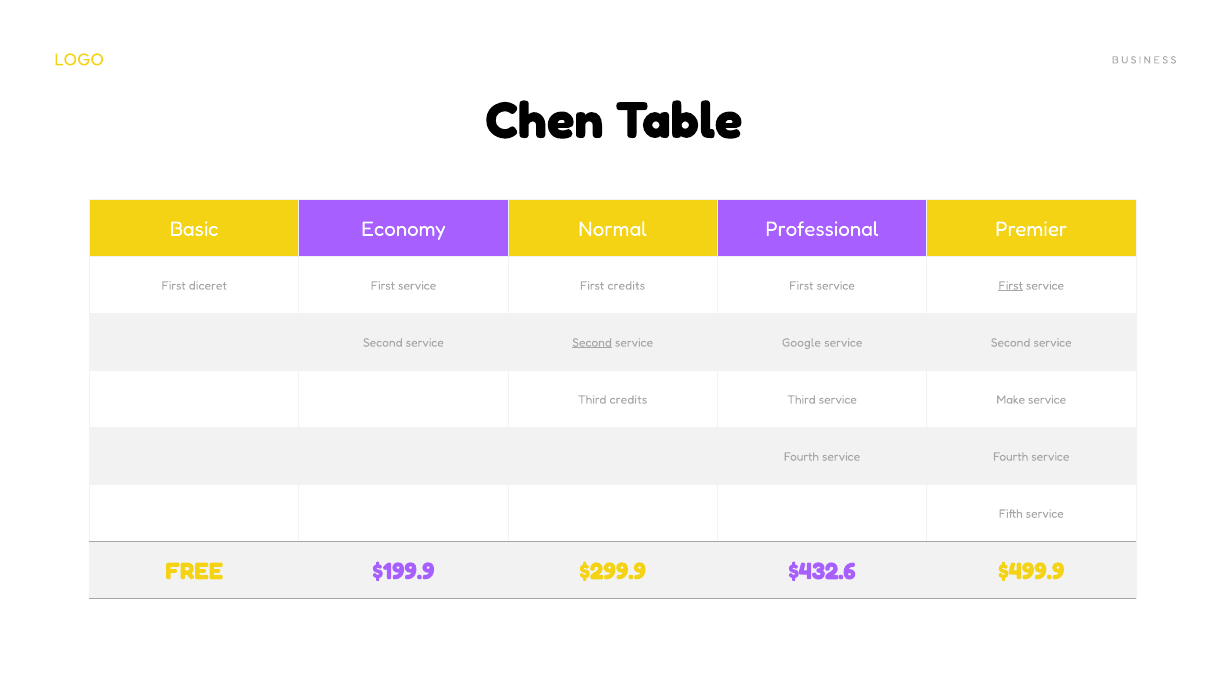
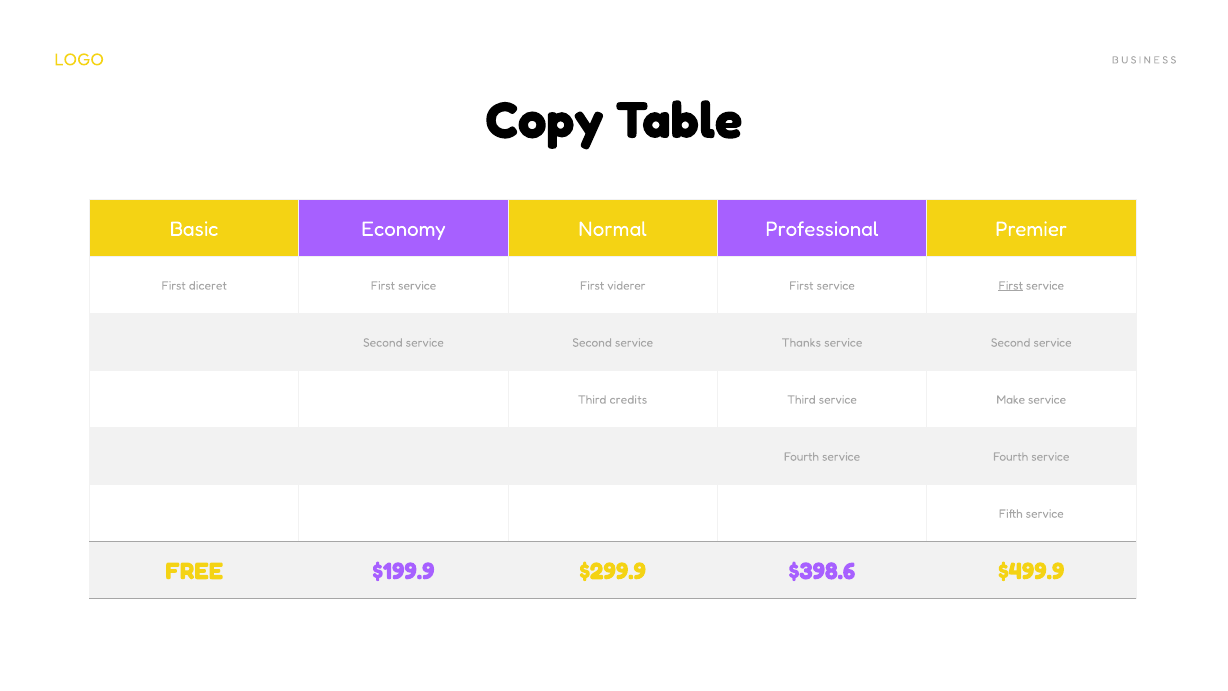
Chen: Chen -> Copy
First credits: credits -> viderer
Second at (592, 343) underline: present -> none
Google: Google -> Thanks
$432.6: $432.6 -> $398.6
